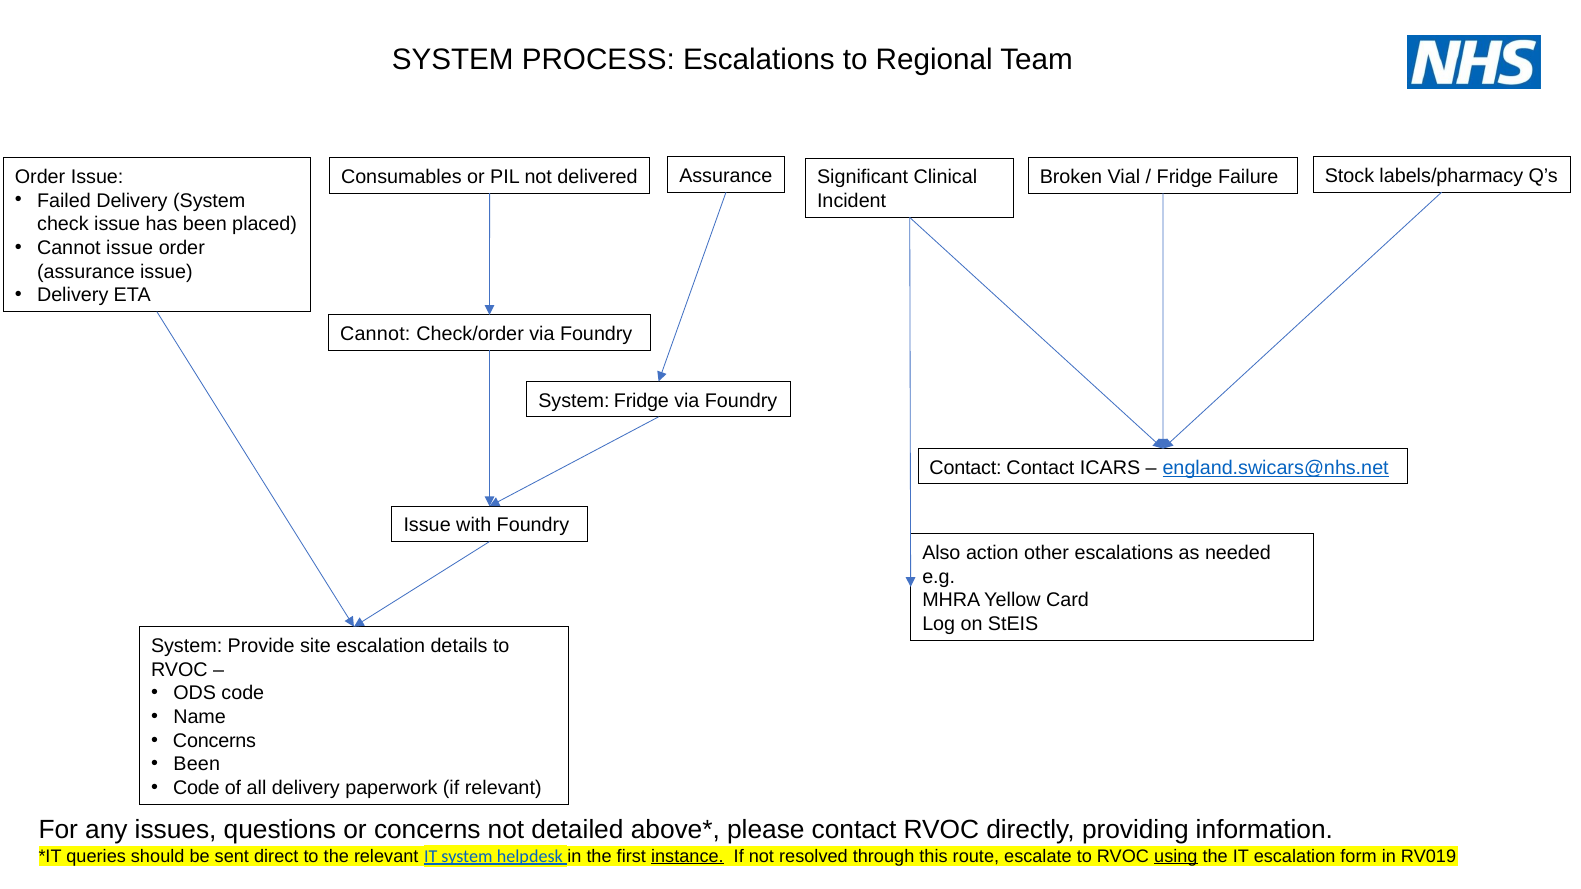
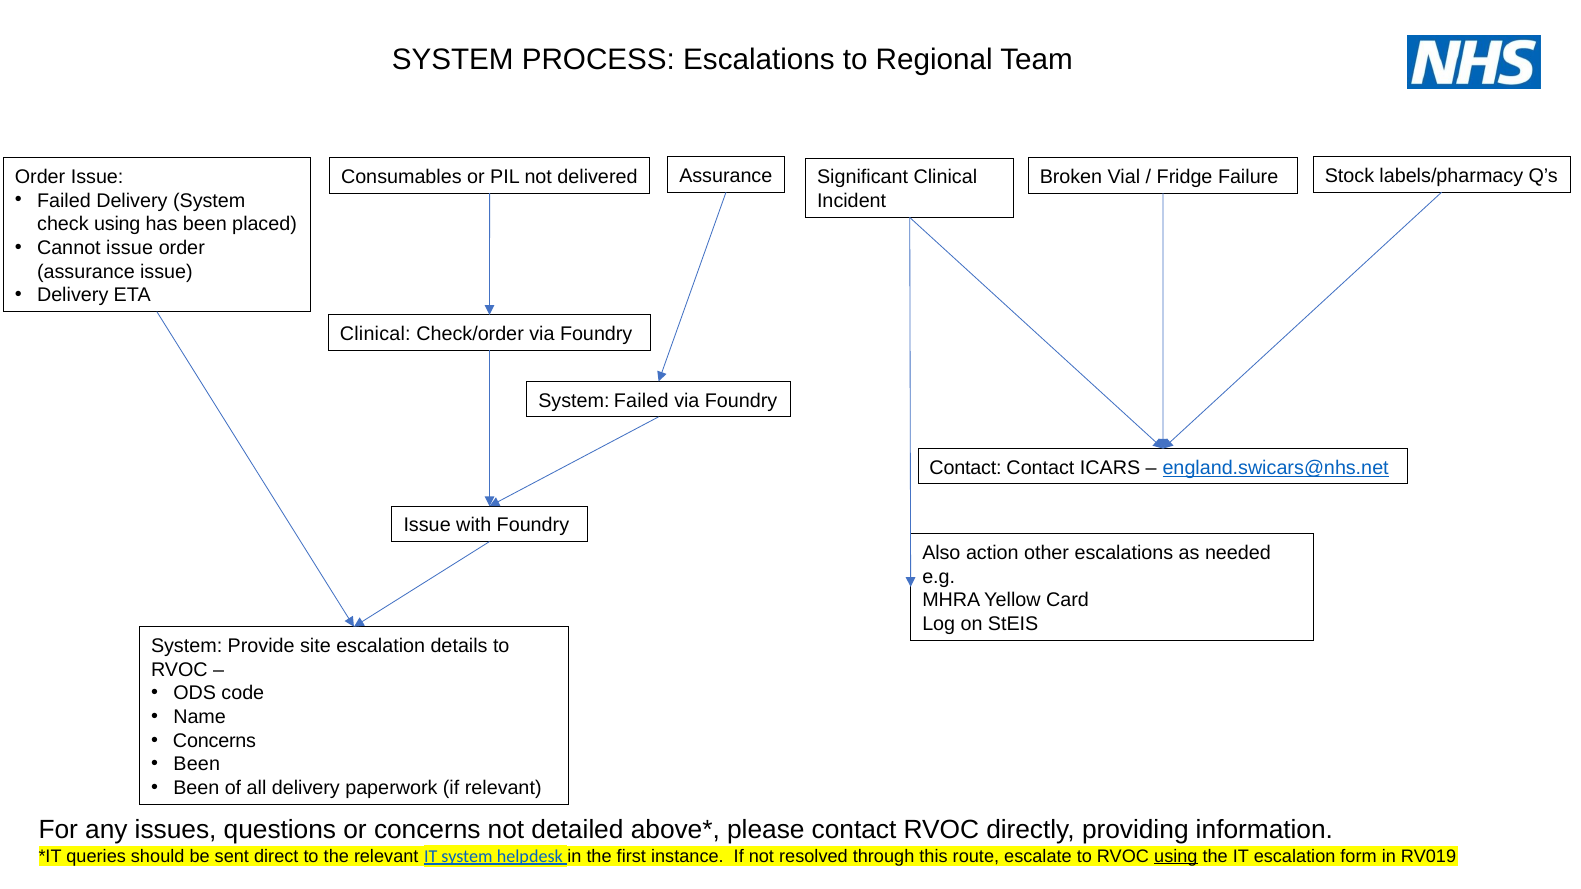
check issue: issue -> using
Cannot at (375, 334): Cannot -> Clinical
System Fridge: Fridge -> Failed
Code at (196, 788): Code -> Been
instance underline: present -> none
